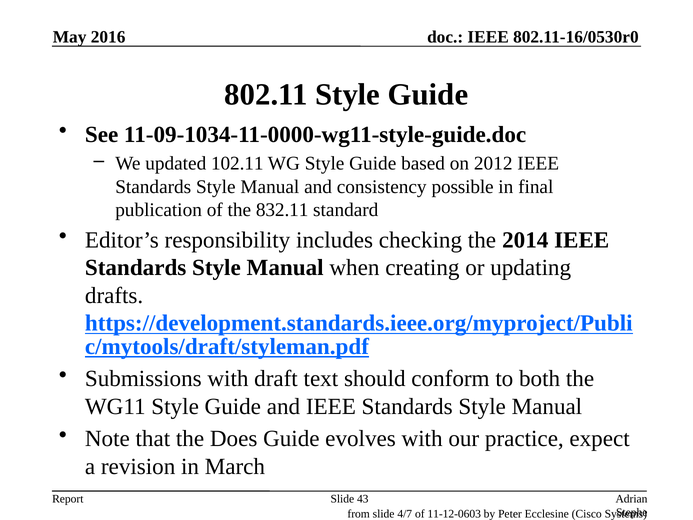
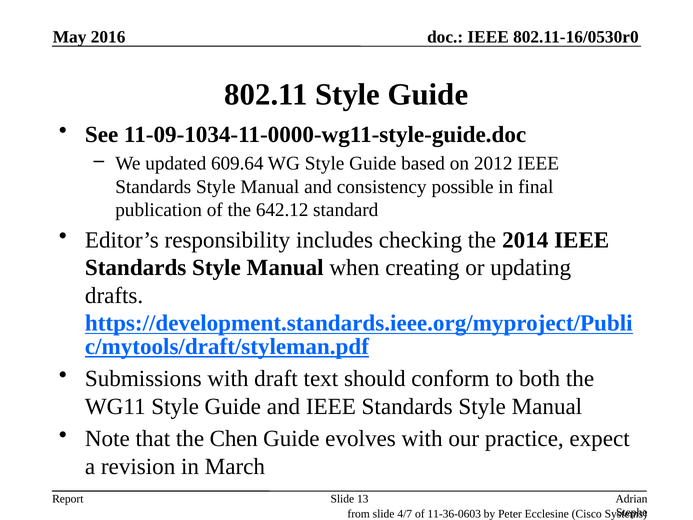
102.11: 102.11 -> 609.64
832.11: 832.11 -> 642.12
Does: Does -> Chen
43: 43 -> 13
11-12-0603: 11-12-0603 -> 11-36-0603
